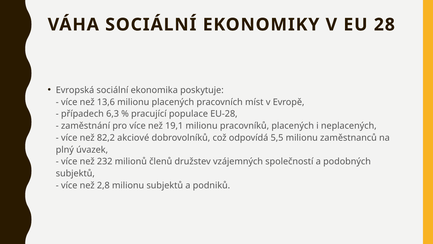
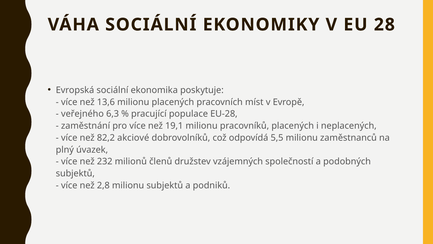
případech: případech -> veřejného
